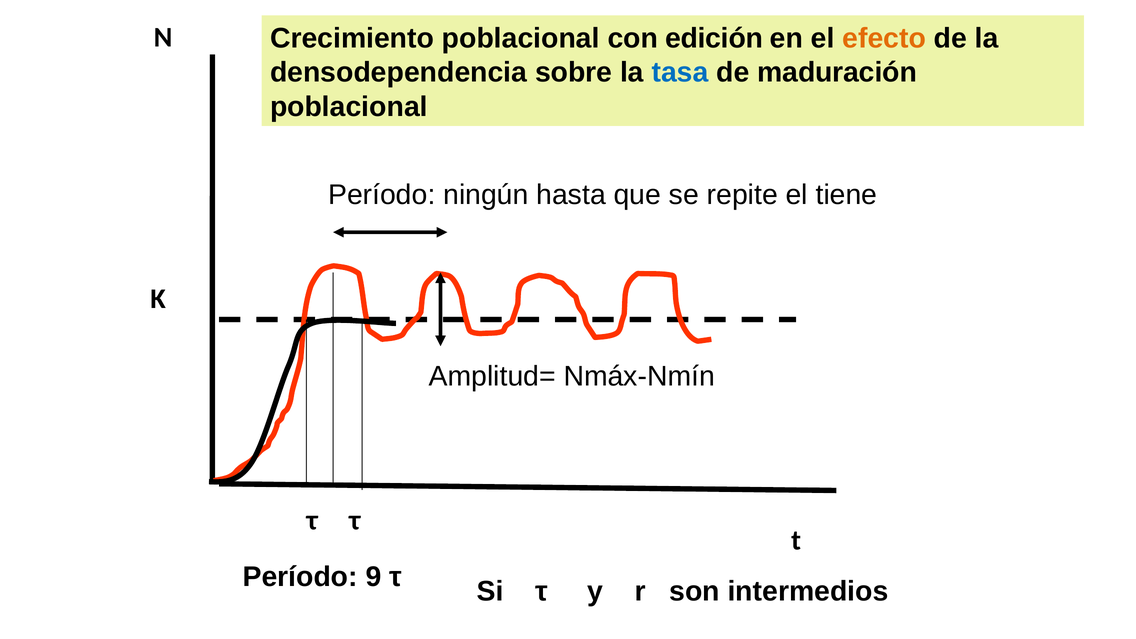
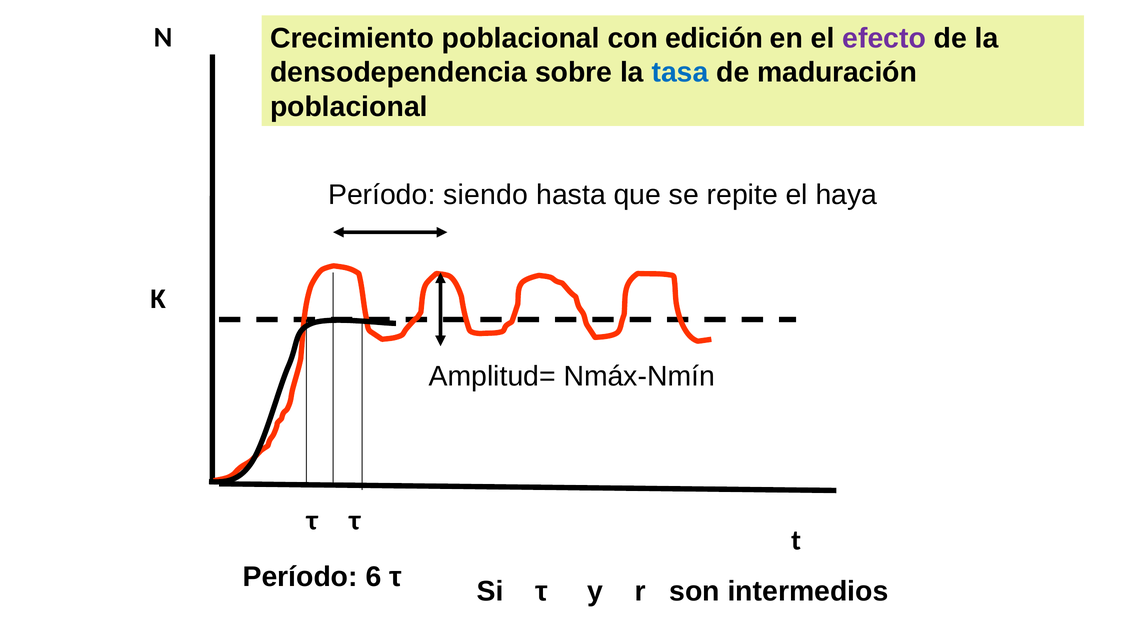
efecto colour: orange -> purple
ningún: ningún -> siendo
tiene: tiene -> haya
9: 9 -> 6
